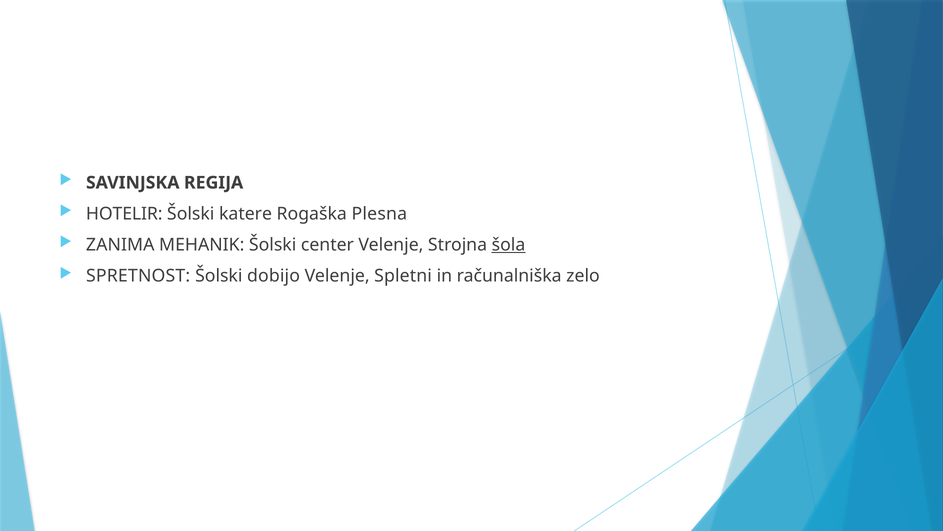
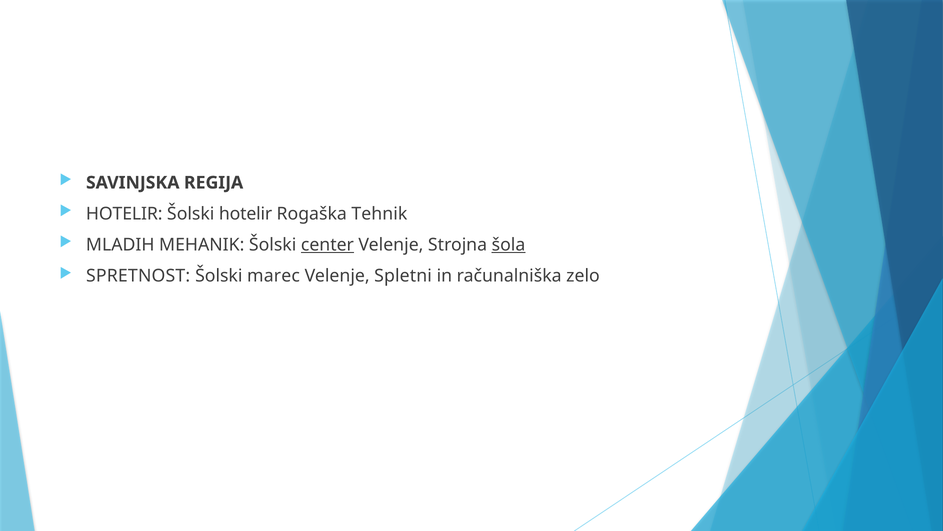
Šolski katere: katere -> hotelir
Plesna: Plesna -> Tehnik
ZANIMA: ZANIMA -> MLADIH
center underline: none -> present
dobijo: dobijo -> marec
